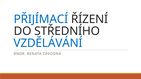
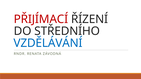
PŘIJÍMACÍ colour: blue -> red
